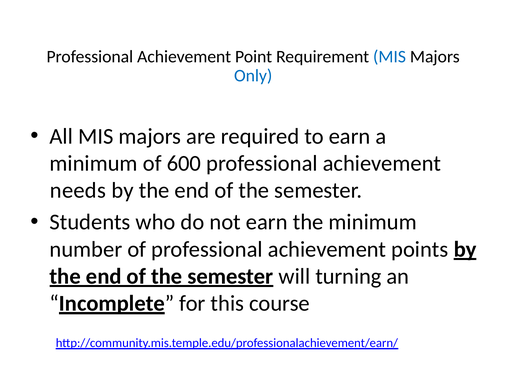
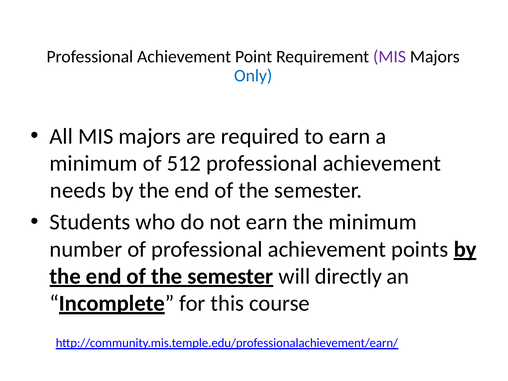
MIS at (390, 57) colour: blue -> purple
600: 600 -> 512
turning: turning -> directly
